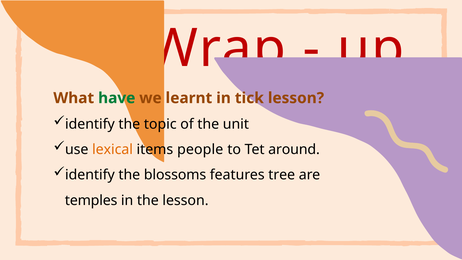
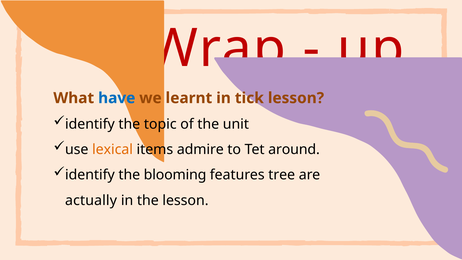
have colour: green -> blue
people: people -> admire
blossoms: blossoms -> blooming
temples: temples -> actually
